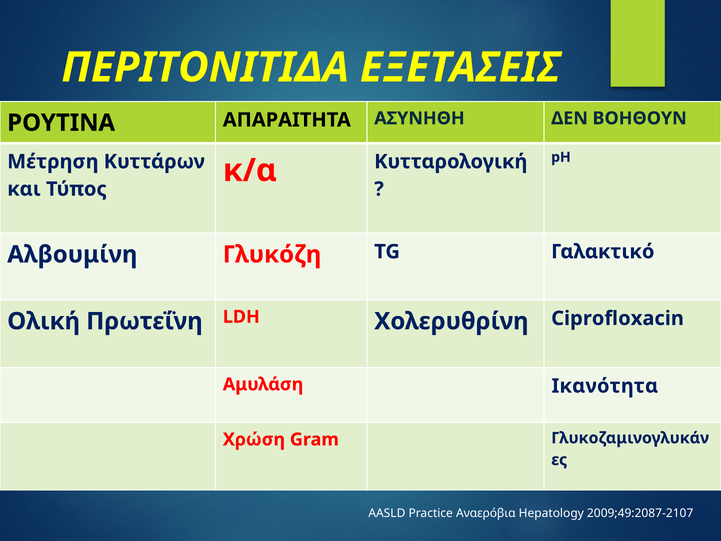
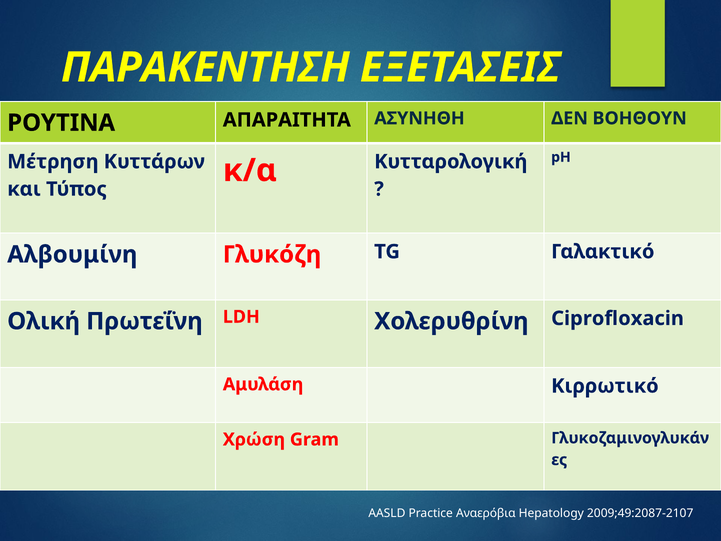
ΠΕΡΙΤΟΝΙΤΙΔΑ: ΠΕΡΙΤΟΝΙΤΙΔΑ -> ΠΑΡΑΚΕΝΤΗΣΗ
Ικανότητα: Ικανότητα -> Κιρρωτικό
